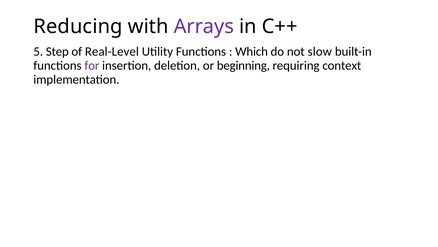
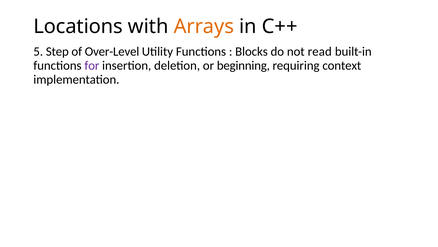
Reducing: Reducing -> Locations
Arrays colour: purple -> orange
Real-Level: Real-Level -> Over-Level
Which: Which -> Blocks
slow: slow -> read
